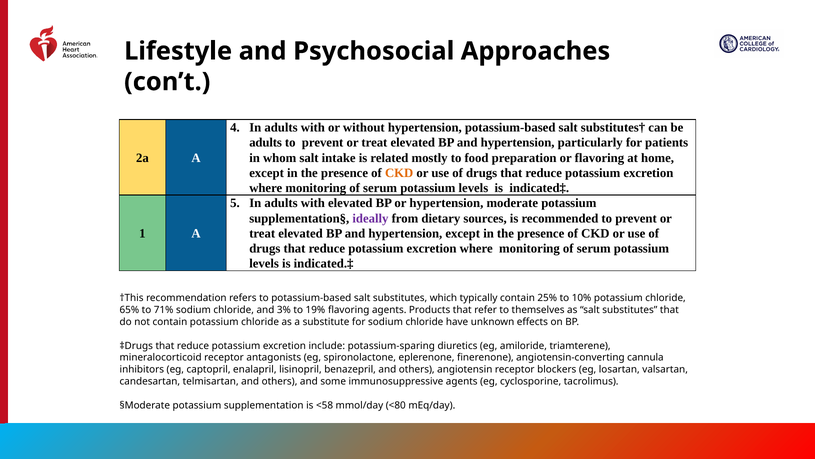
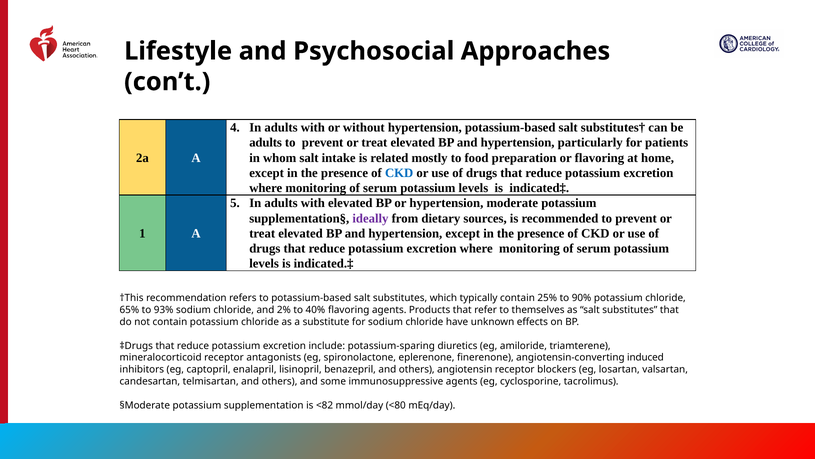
CKD at (399, 173) colour: orange -> blue
10%: 10% -> 90%
71%: 71% -> 93%
3%: 3% -> 2%
19%: 19% -> 40%
cannula: cannula -> induced
<58: <58 -> <82
